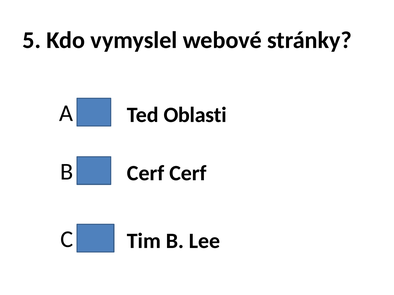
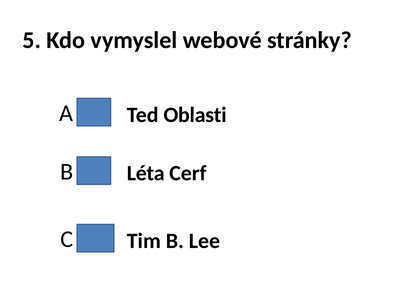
Cerf at (146, 174): Cerf -> Léta
